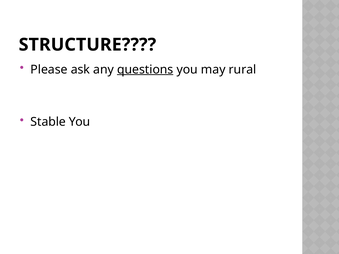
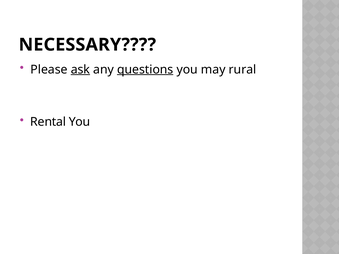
STRUCTURE: STRUCTURE -> NECESSARY
ask underline: none -> present
Stable: Stable -> Rental
